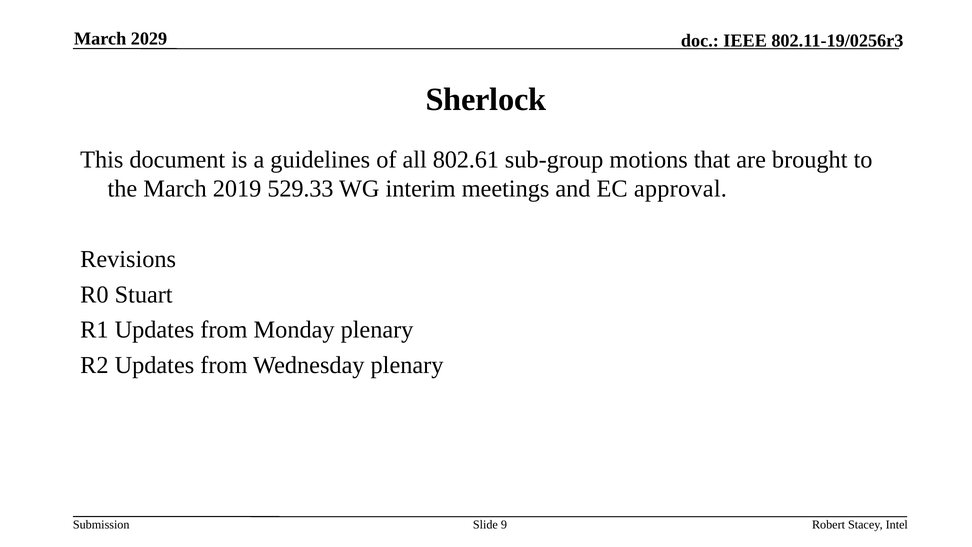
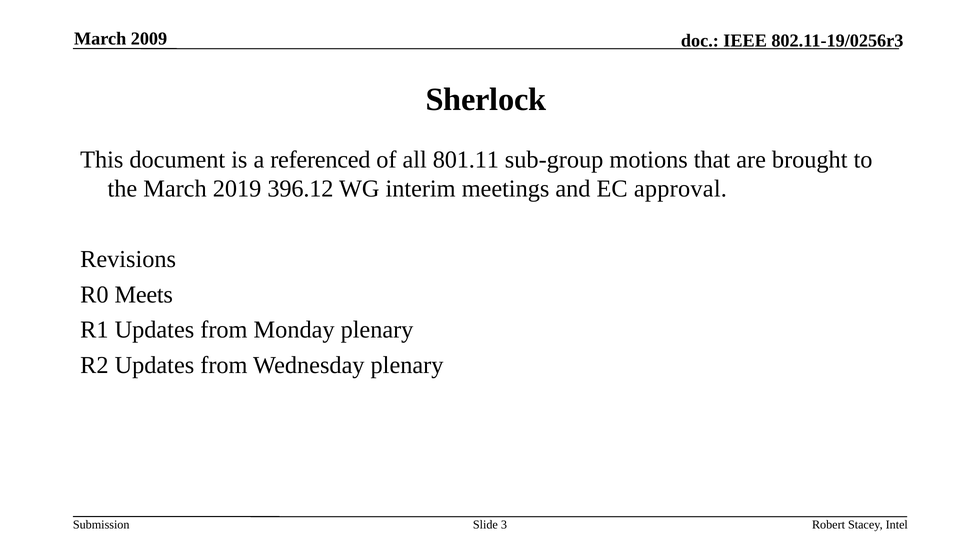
2029: 2029 -> 2009
guidelines: guidelines -> referenced
802.61: 802.61 -> 801.11
529.33: 529.33 -> 396.12
Stuart: Stuart -> Meets
9: 9 -> 3
